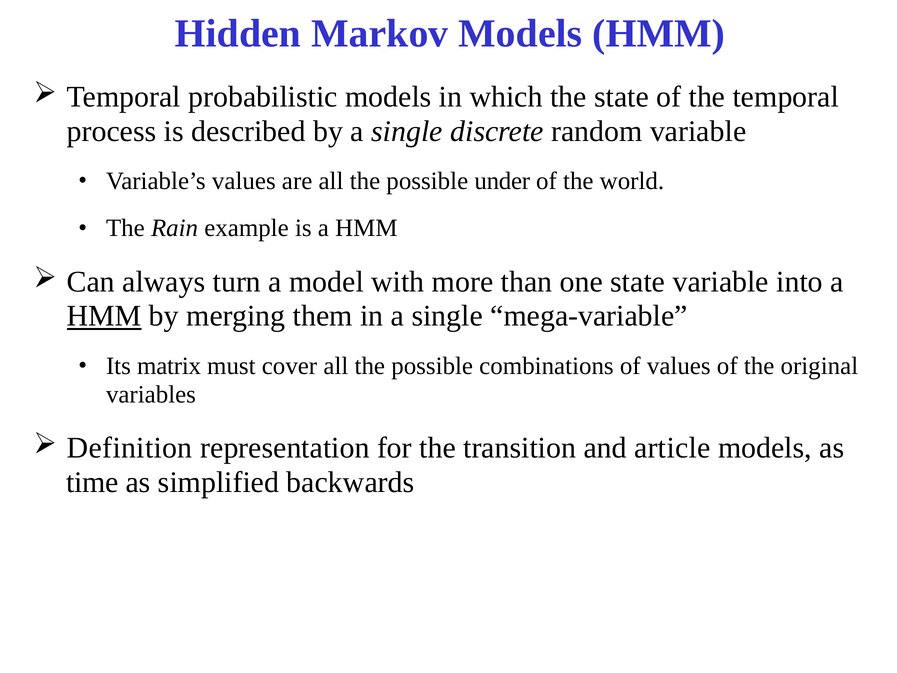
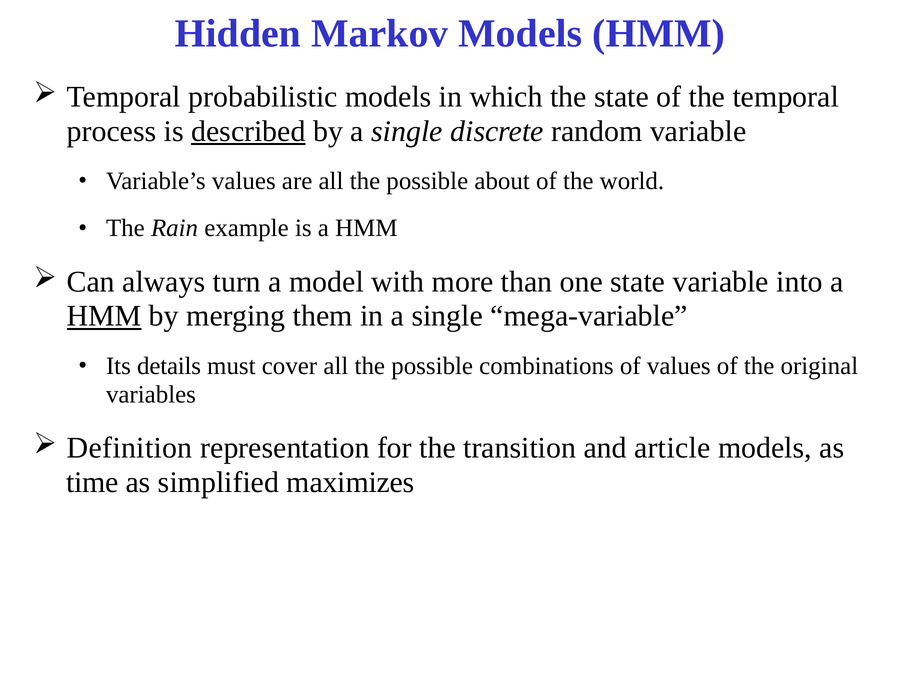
described underline: none -> present
under: under -> about
matrix: matrix -> details
backwards: backwards -> maximizes
